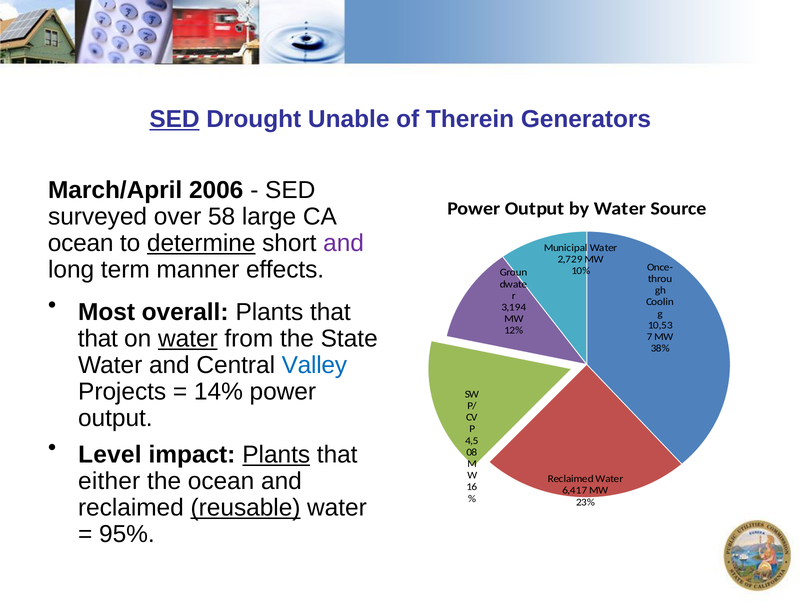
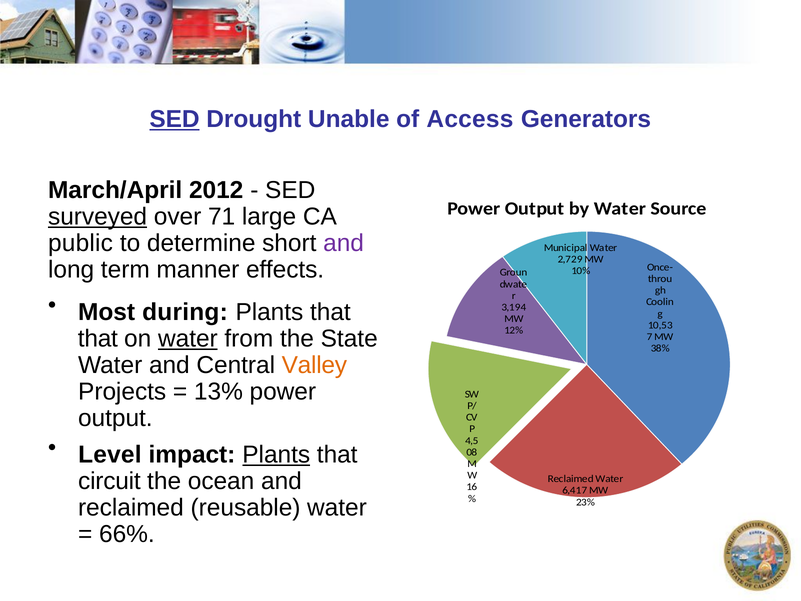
Therein: Therein -> Access
2006: 2006 -> 2012
surveyed underline: none -> present
58: 58 -> 71
ocean at (81, 243): ocean -> public
determine underline: present -> none
overall: overall -> during
Valley colour: blue -> orange
14%: 14% -> 13%
either: either -> circuit
reusable underline: present -> none
95%: 95% -> 66%
